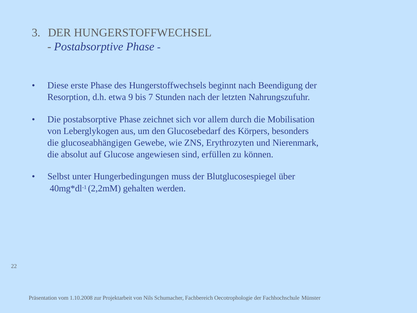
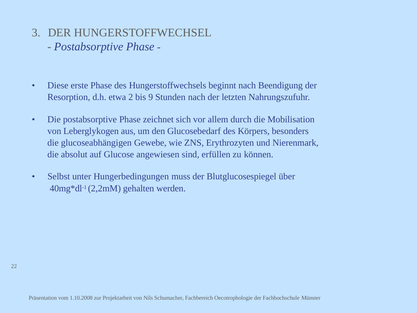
9: 9 -> 2
7: 7 -> 9
